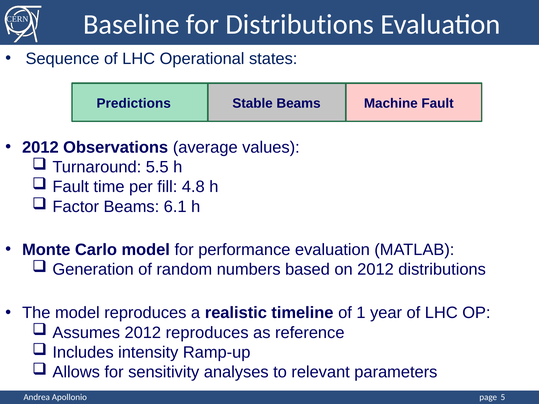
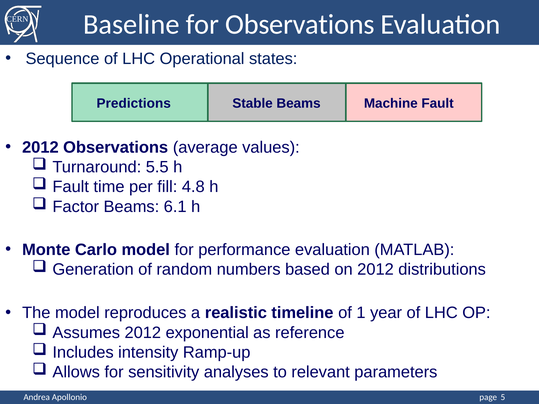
for Distributions: Distributions -> Observations
2012 reproduces: reproduces -> exponential
